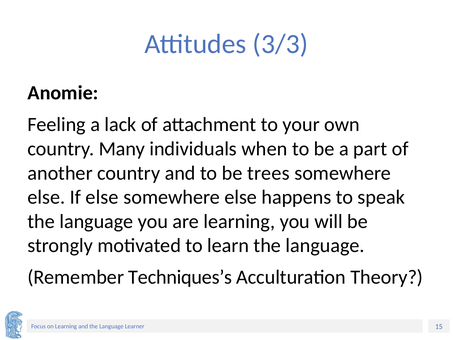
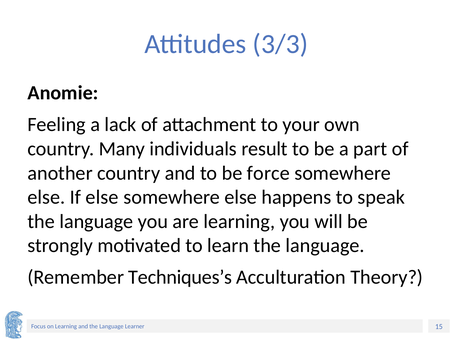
when: when -> result
trees: trees -> force
